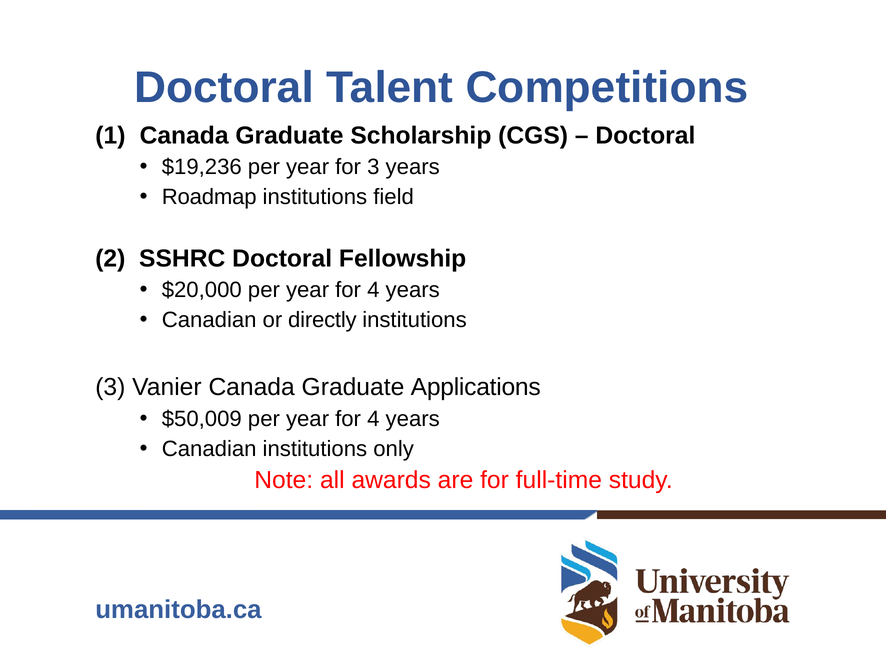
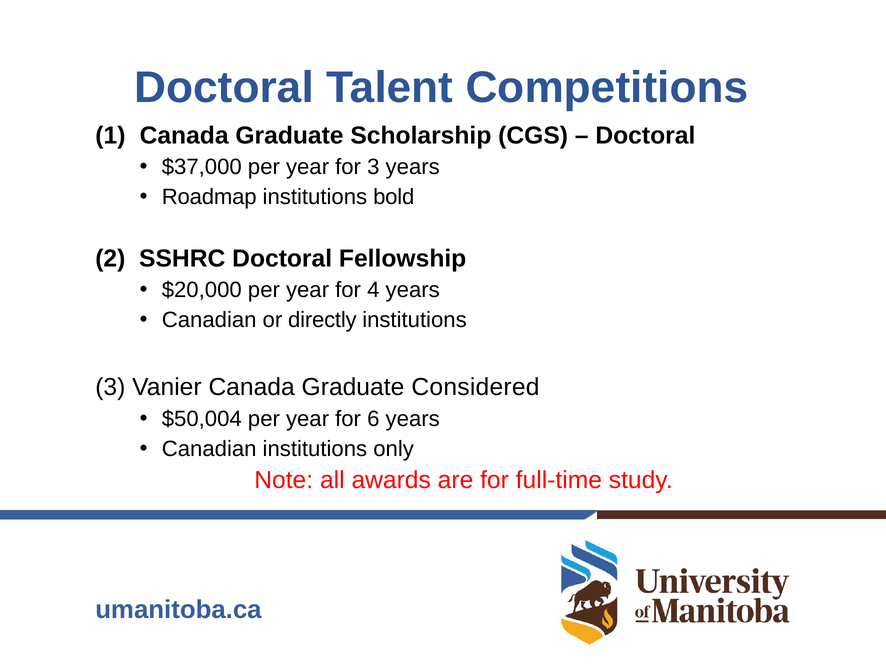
$19,236: $19,236 -> $37,000
field: field -> bold
Applications: Applications -> Considered
$50,009: $50,009 -> $50,004
4 at (373, 419): 4 -> 6
